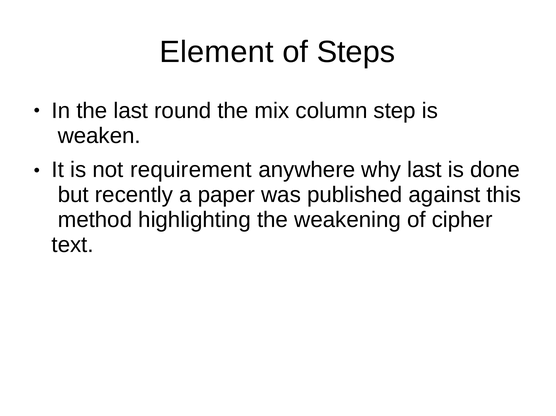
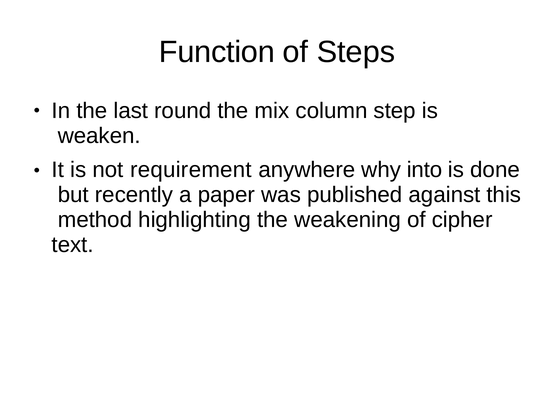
Element: Element -> Function
why last: last -> into
